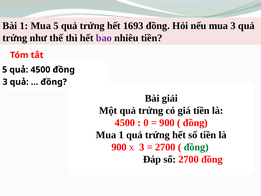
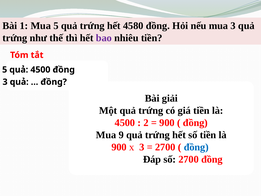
1693: 1693 -> 4580
0: 0 -> 2
Mua 1: 1 -> 9
đồng at (196, 147) colour: green -> blue
